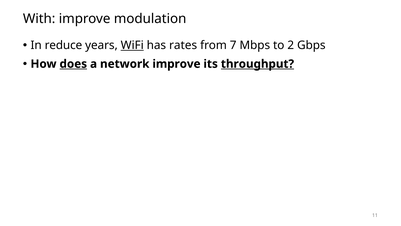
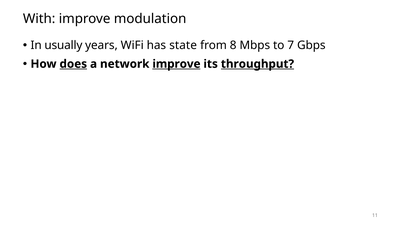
reduce: reduce -> usually
WiFi underline: present -> none
rates: rates -> state
7: 7 -> 8
2: 2 -> 7
improve at (176, 64) underline: none -> present
